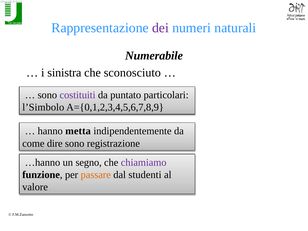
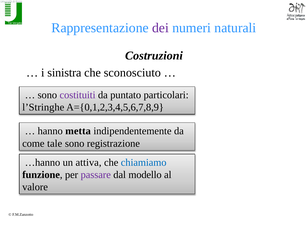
Numerabile: Numerabile -> Costruzioni
l’Simbolo: l’Simbolo -> l’Stringhe
dire: dire -> tale
segno: segno -> attiva
chiamiamo colour: purple -> blue
passare colour: orange -> purple
studenti: studenti -> modello
